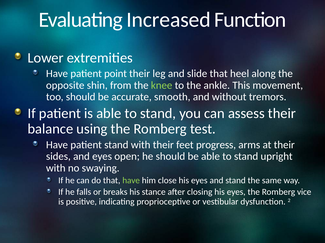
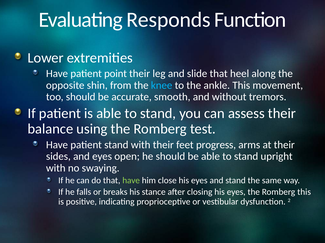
Increased: Increased -> Responds
knee colour: light green -> light blue
Romberg vice: vice -> this
